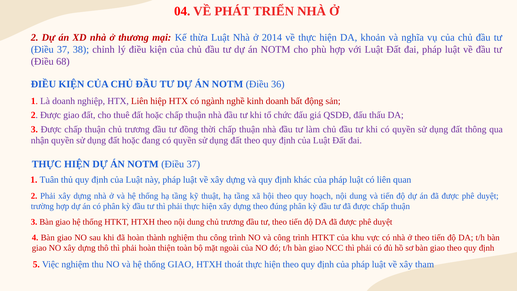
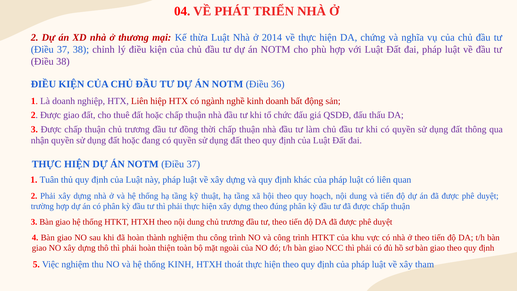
khoản: khoản -> chứng
Điều 68: 68 -> 38
thống GIAO: GIAO -> KINH
